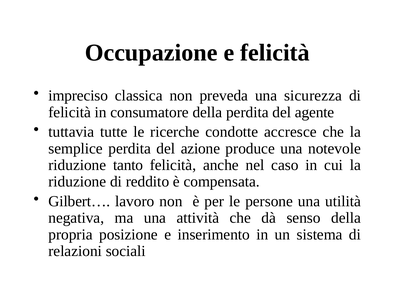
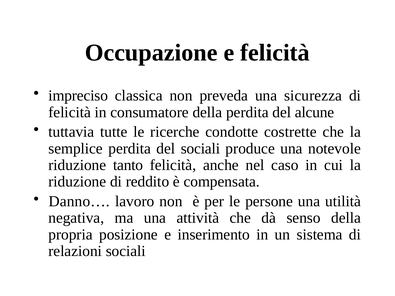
agente: agente -> alcune
accresce: accresce -> costrette
del azione: azione -> sociali
Gilbert…: Gilbert… -> Danno…
